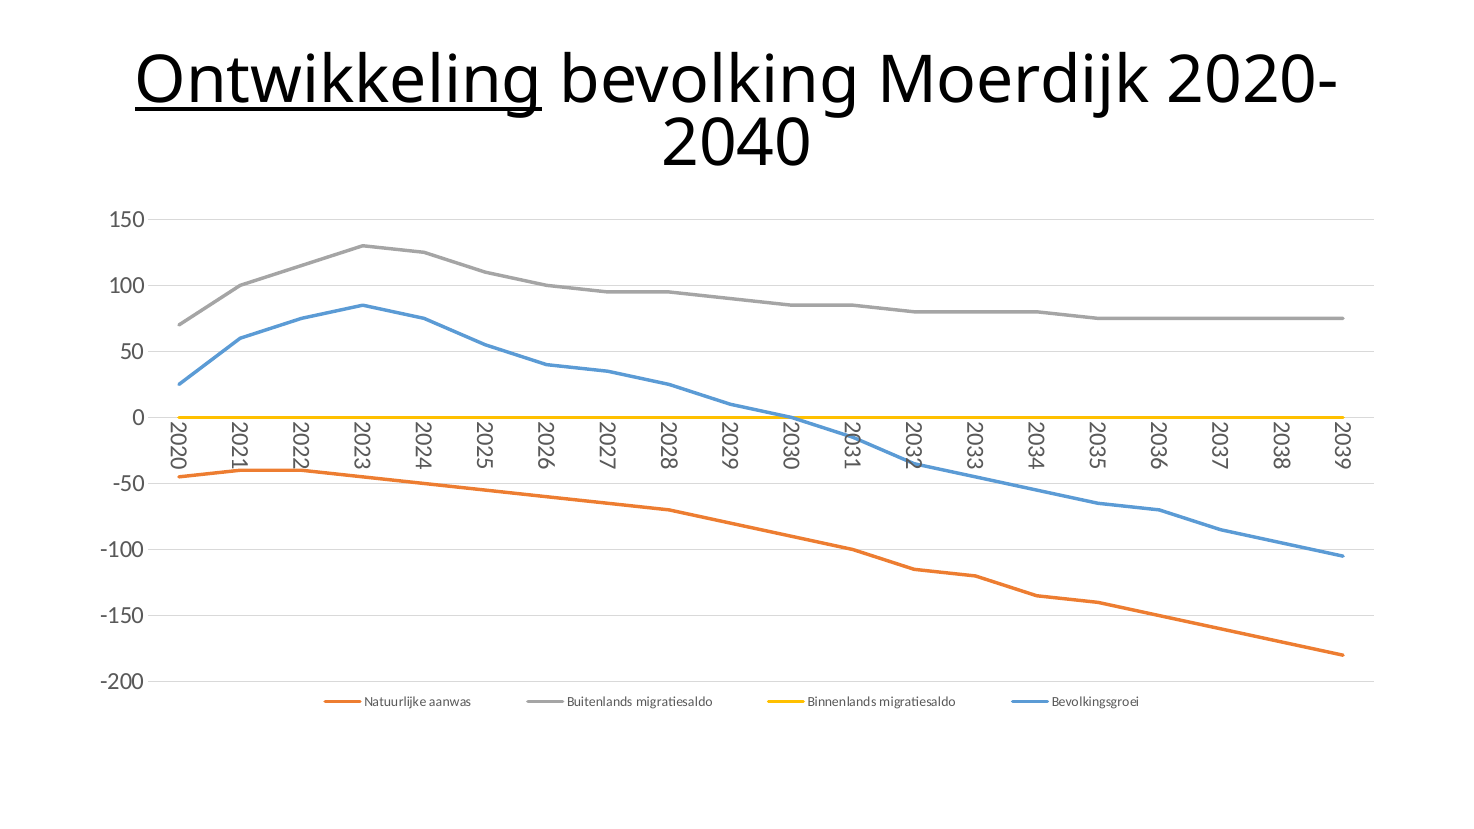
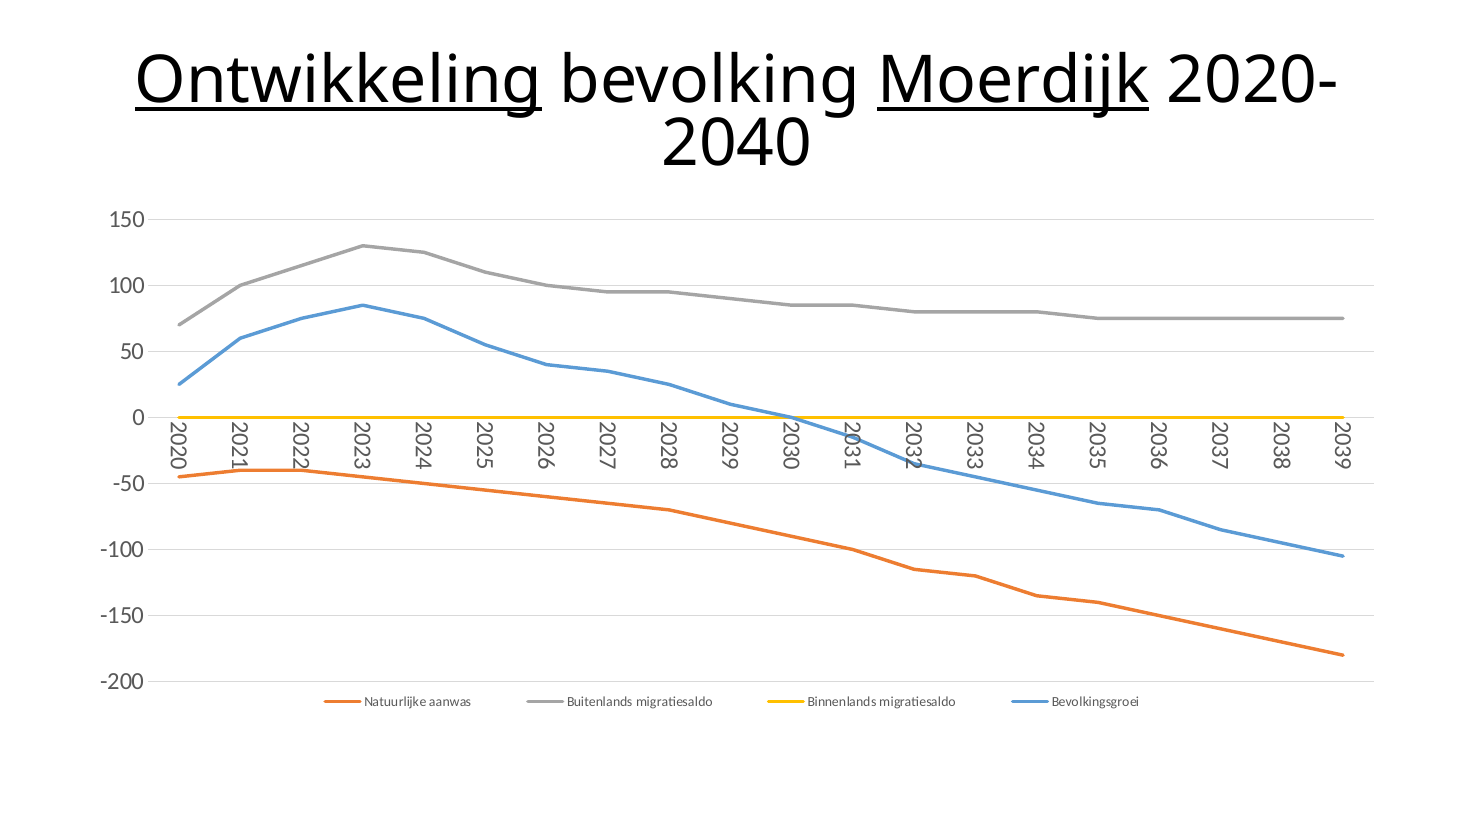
Moerdijk underline: none -> present
